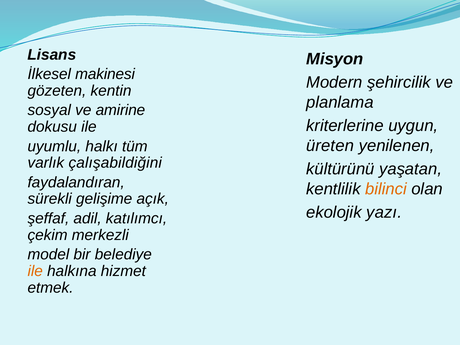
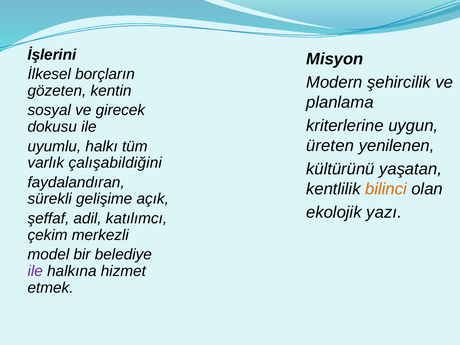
Lisans: Lisans -> İşlerini
makinesi: makinesi -> borçların
amirine: amirine -> girecek
ile at (35, 271) colour: orange -> purple
